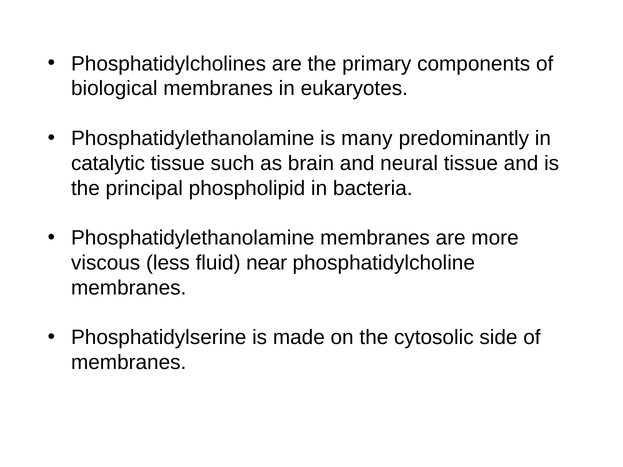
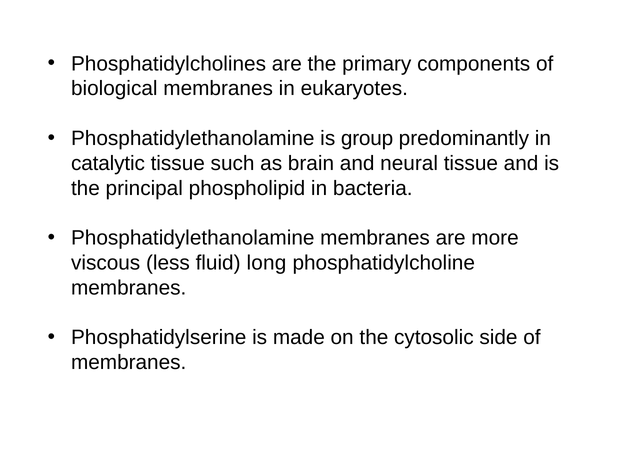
many: many -> group
near: near -> long
